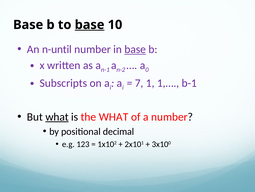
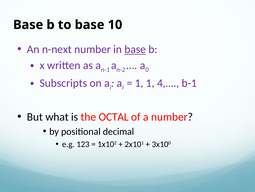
base at (90, 25) underline: present -> none
n-until: n-until -> n-next
7 at (139, 83): 7 -> 1
1,…: 1,… -> 4,…
what at (57, 116) underline: present -> none
the WHAT: WHAT -> OCTAL
